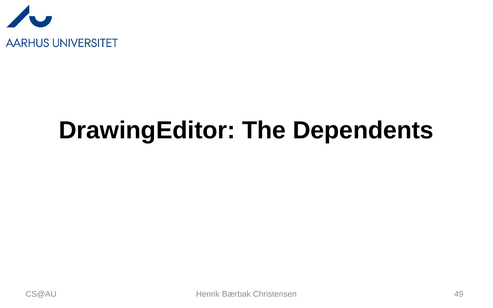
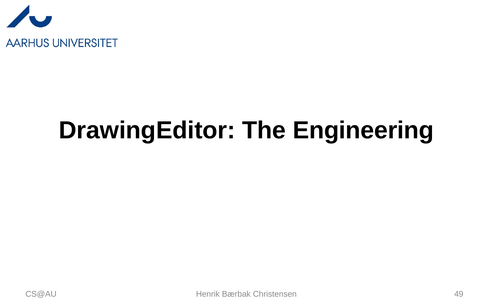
Dependents: Dependents -> Engineering
